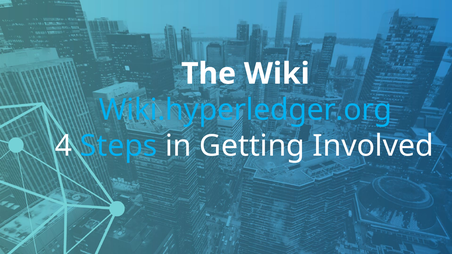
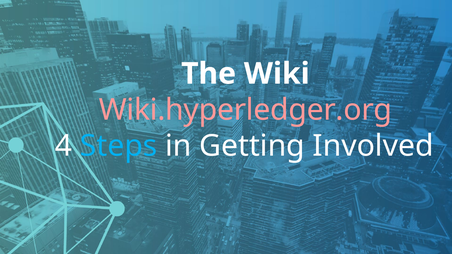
Wiki.hyperledger.org colour: light blue -> pink
